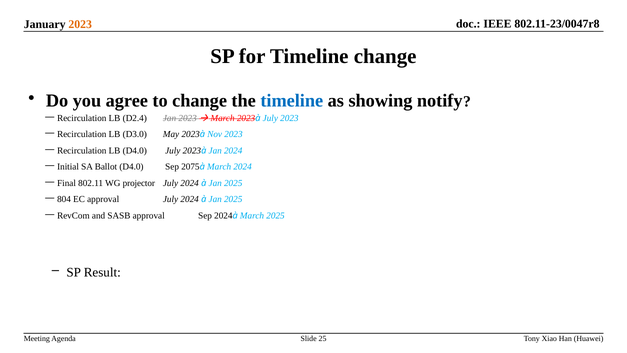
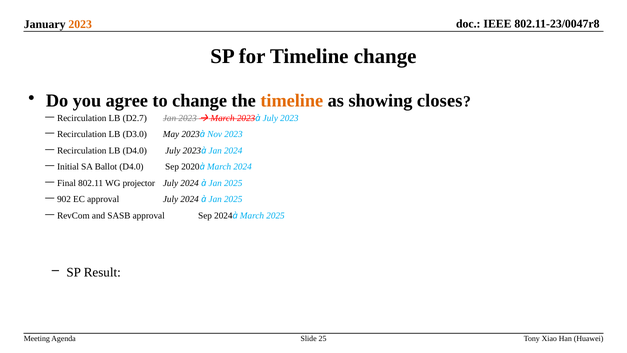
timeline at (292, 101) colour: blue -> orange
notify: notify -> closes
D2.4: D2.4 -> D2.7
2075: 2075 -> 2020
804: 804 -> 902
